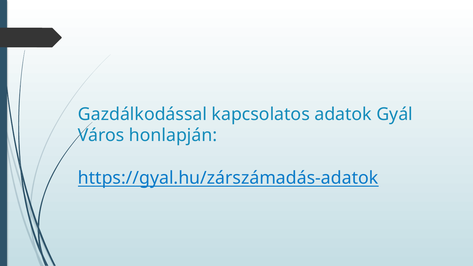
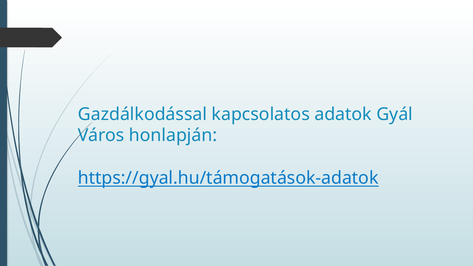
https://gyal.hu/zárszámadás-adatok: https://gyal.hu/zárszámadás-adatok -> https://gyal.hu/támogatások-adatok
